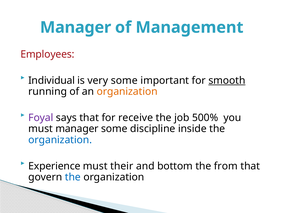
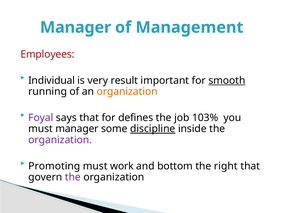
very some: some -> result
receive: receive -> defines
500%: 500% -> 103%
discipline underline: none -> present
organization at (60, 140) colour: blue -> purple
Experience: Experience -> Promoting
their: their -> work
from: from -> right
the at (73, 177) colour: blue -> purple
